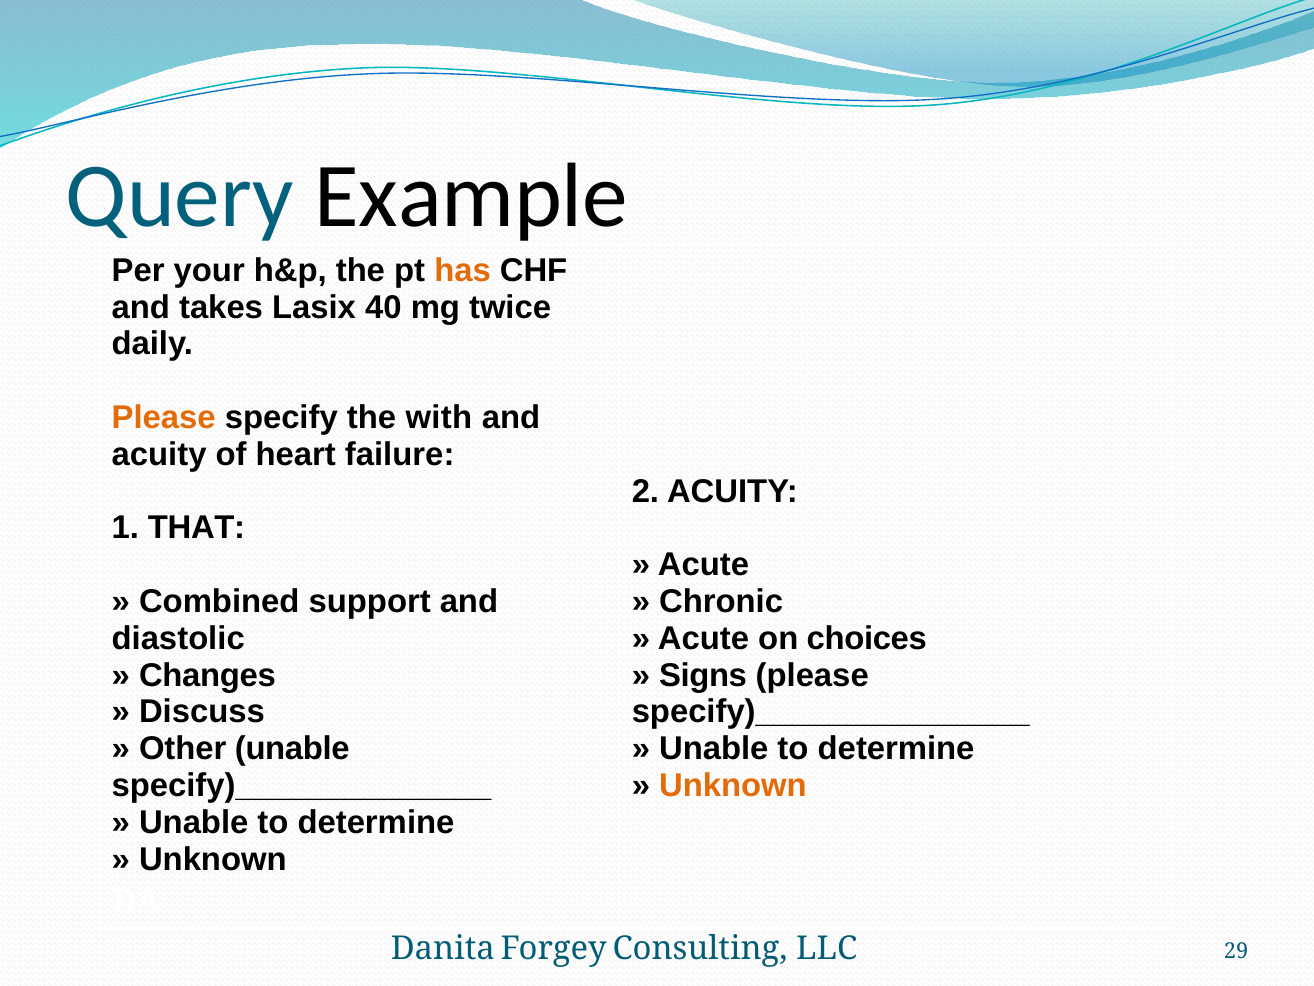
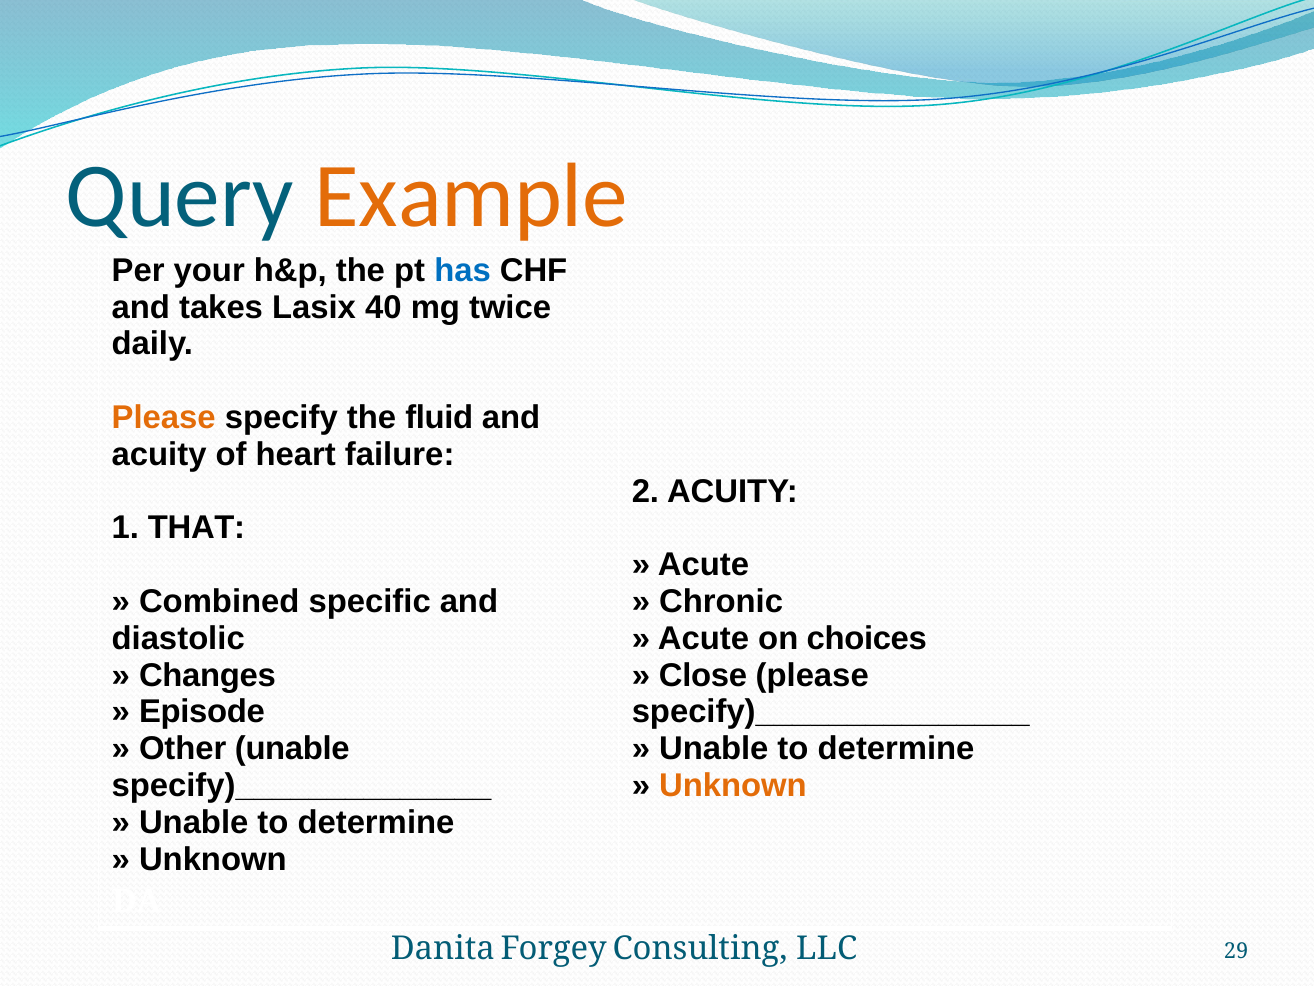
Example colour: black -> orange
has colour: orange -> blue
with: with -> fluid
support: support -> specific
Signs: Signs -> Close
Discuss: Discuss -> Episode
